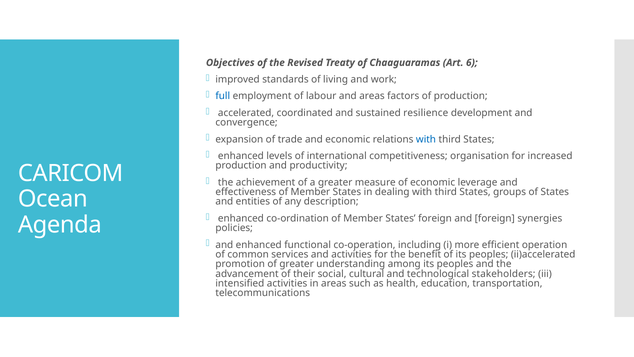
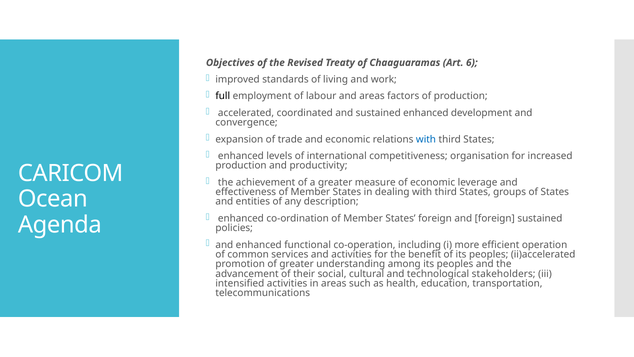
full colour: blue -> black
sustained resilience: resilience -> enhanced
foreign synergies: synergies -> sustained
